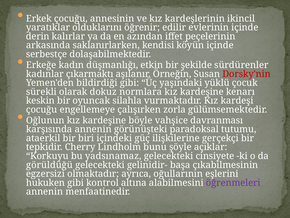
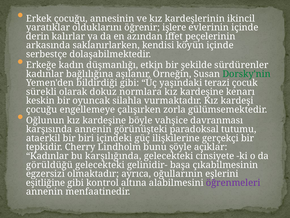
edilir: edilir -> işlere
çıkarmaktı: çıkarmaktı -> bağlılığına
Dorsky'nin colour: red -> green
yüklü: yüklü -> terazi
Korkuyu at (47, 156): Korkuyu -> Kadınlar
yadsınamaz: yadsınamaz -> karşılığında
hukuken: hukuken -> eşitliğine
